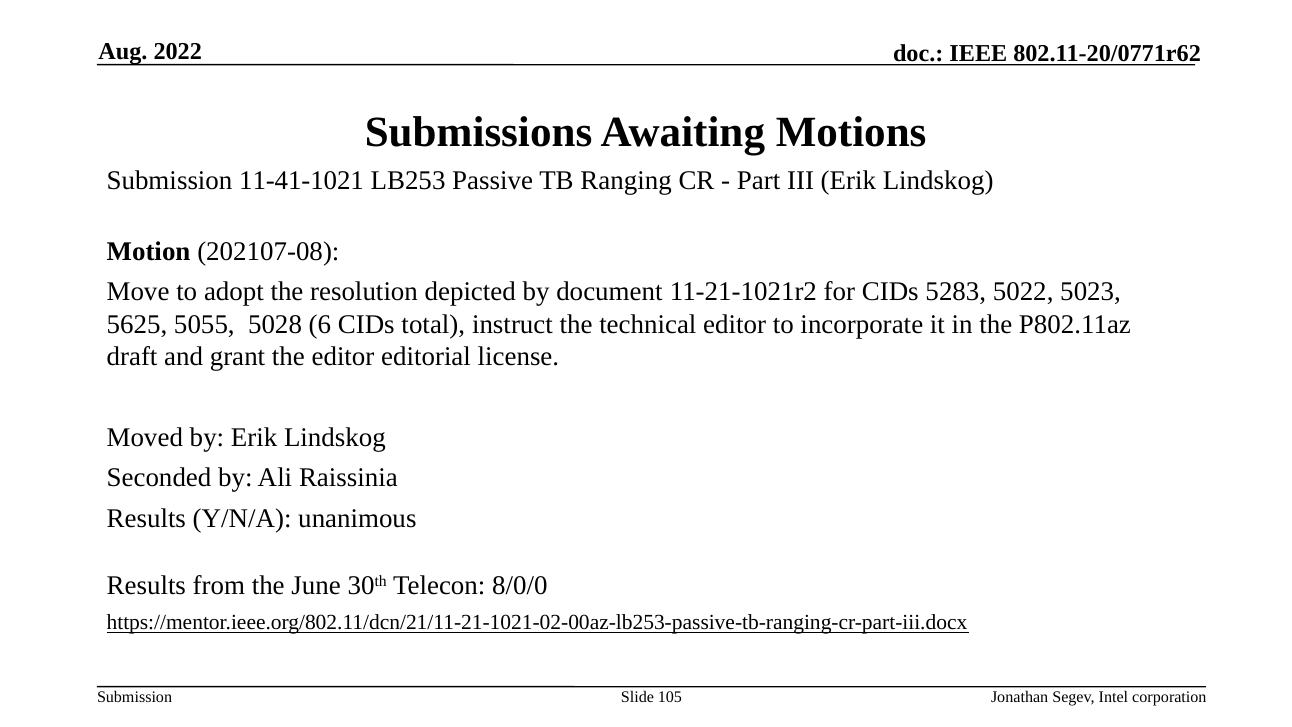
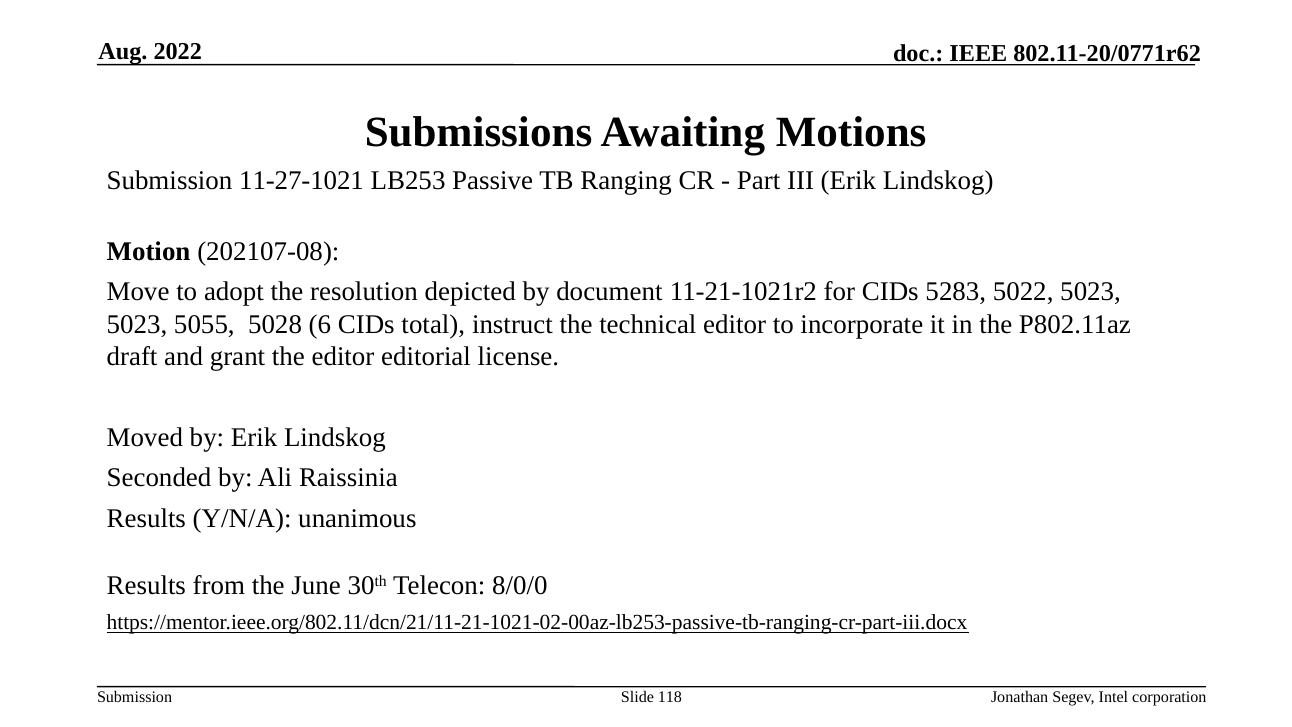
11-41-1021: 11-41-1021 -> 11-27-1021
5625 at (137, 324): 5625 -> 5023
105: 105 -> 118
